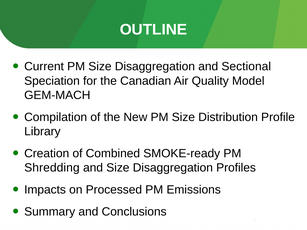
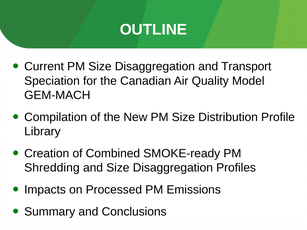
Sectional: Sectional -> Transport
